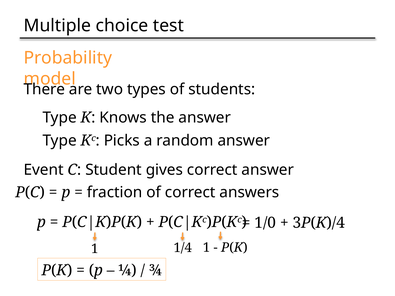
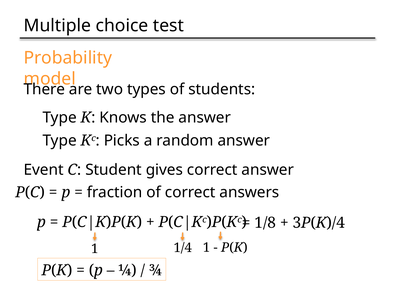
1/0: 1/0 -> 1/8
